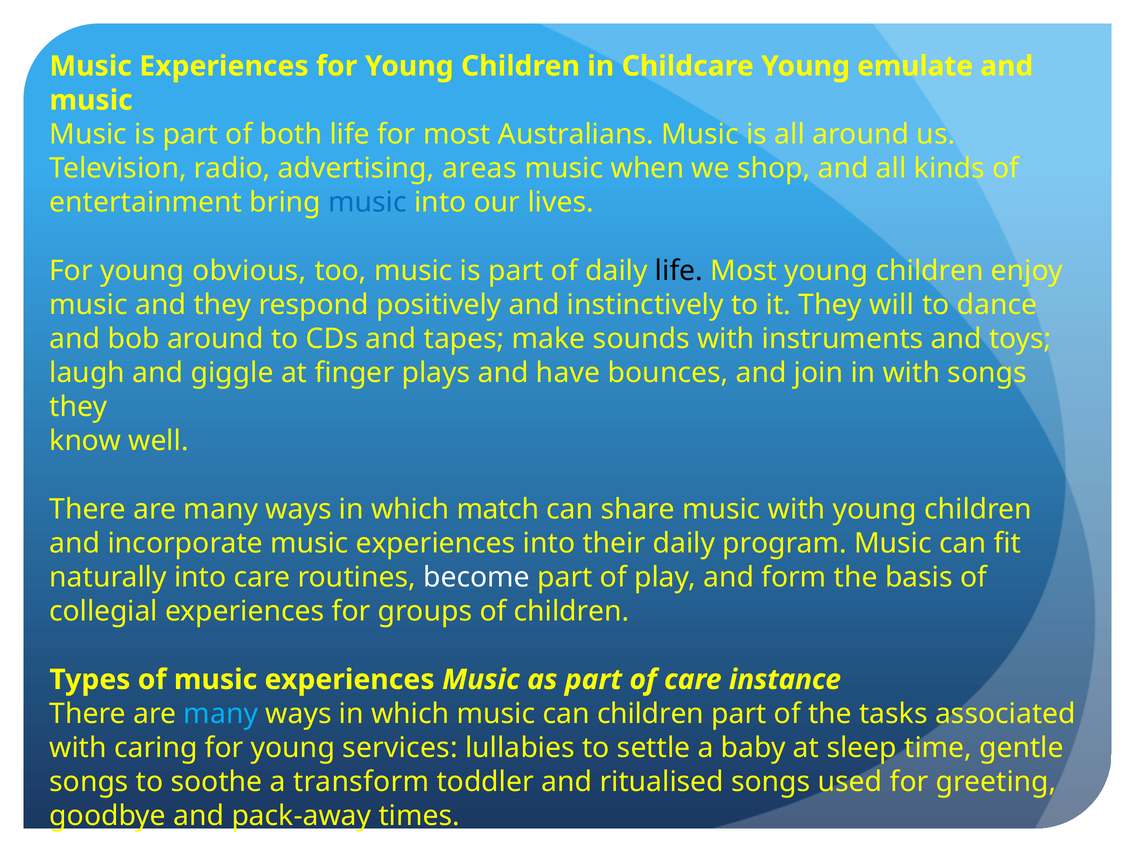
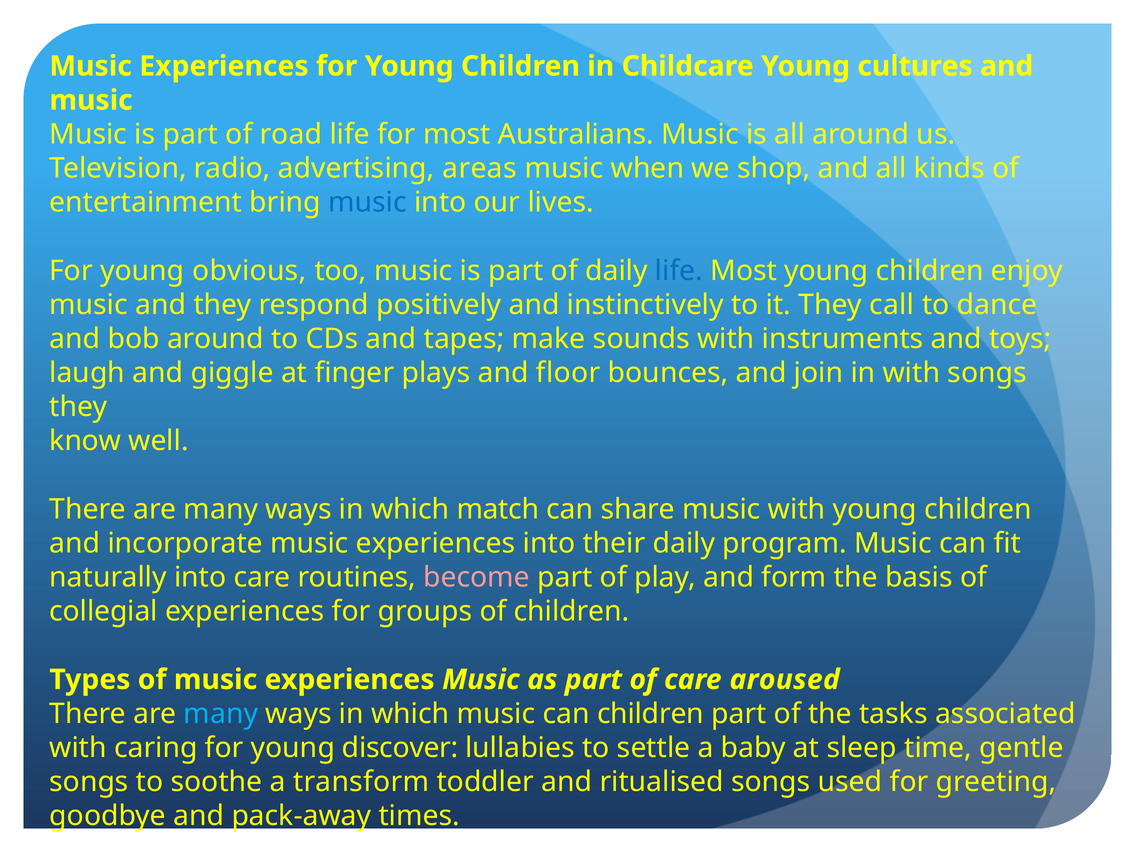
emulate: emulate -> cultures
both: both -> road
life at (679, 270) colour: black -> blue
will: will -> call
have: have -> floor
become colour: white -> pink
instance: instance -> aroused
services: services -> discover
